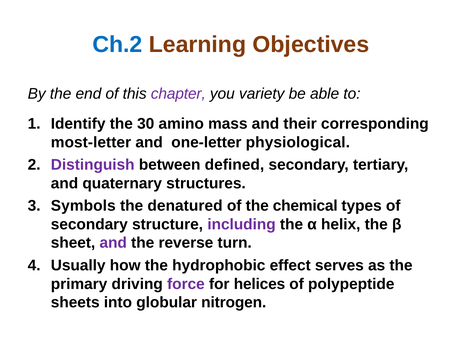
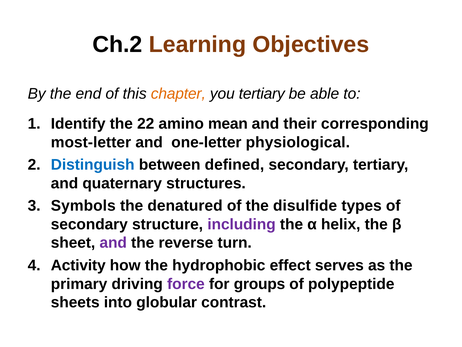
Ch.2 colour: blue -> black
chapter colour: purple -> orange
you variety: variety -> tertiary
30: 30 -> 22
mass: mass -> mean
Distinguish colour: purple -> blue
chemical: chemical -> disulfide
Usually: Usually -> Activity
helices: helices -> groups
nitrogen: nitrogen -> contrast
